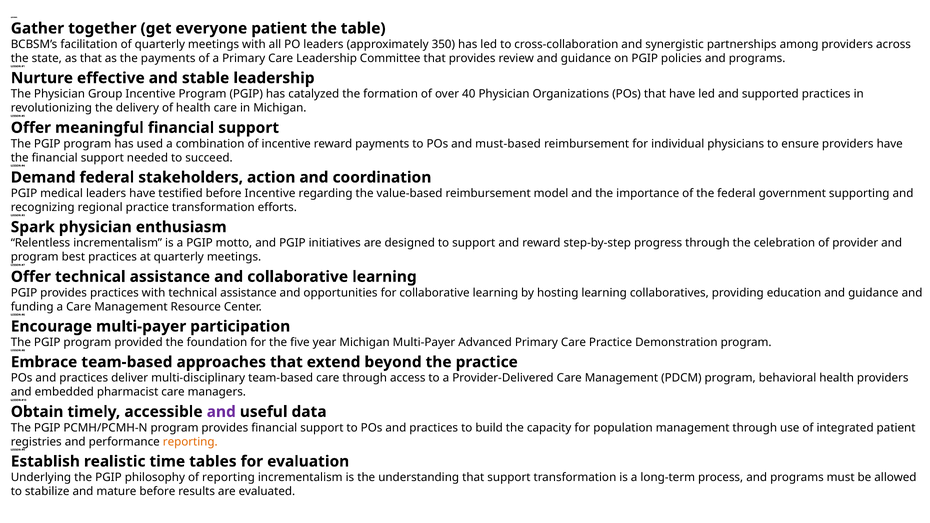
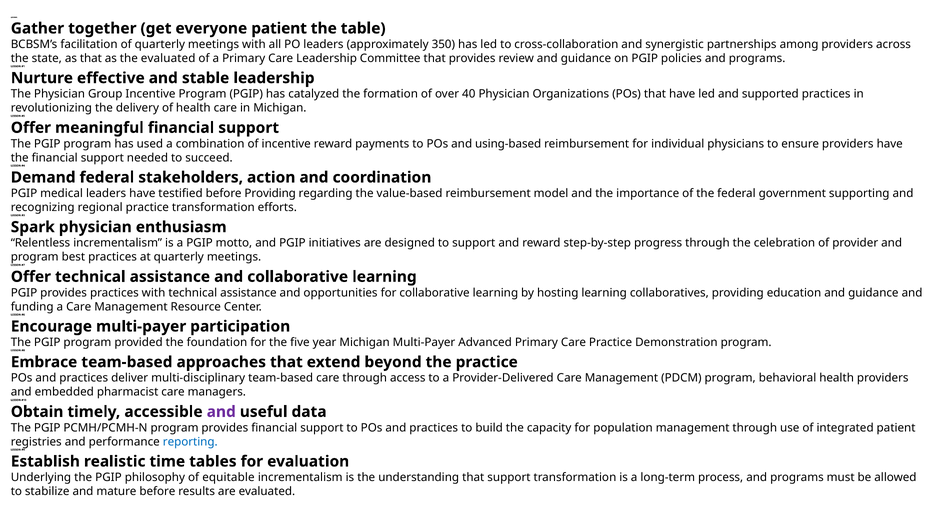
the payments: payments -> evaluated
must-based: must-based -> using-based
before Incentive: Incentive -> Providing
reporting at (190, 442) colour: orange -> blue
of reporting: reporting -> equitable
